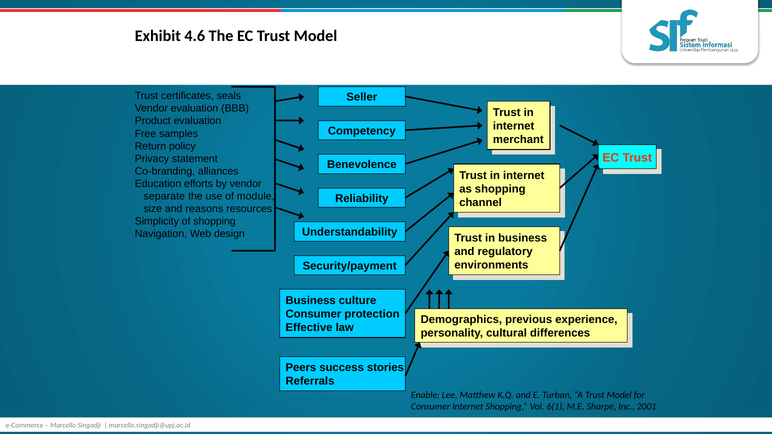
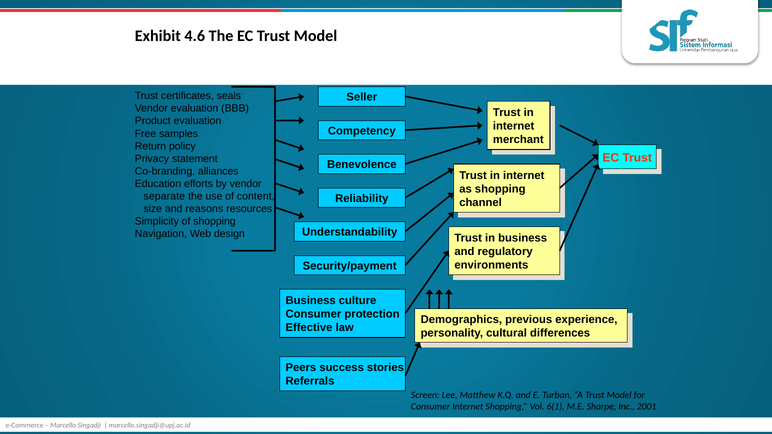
module: module -> content
Enable: Enable -> Screen
